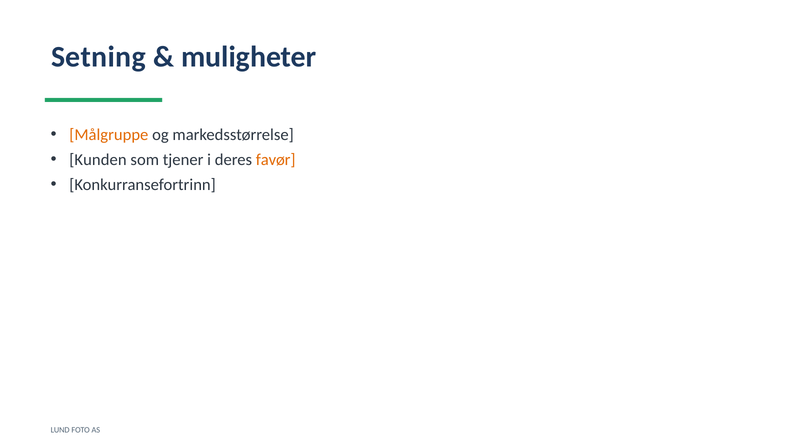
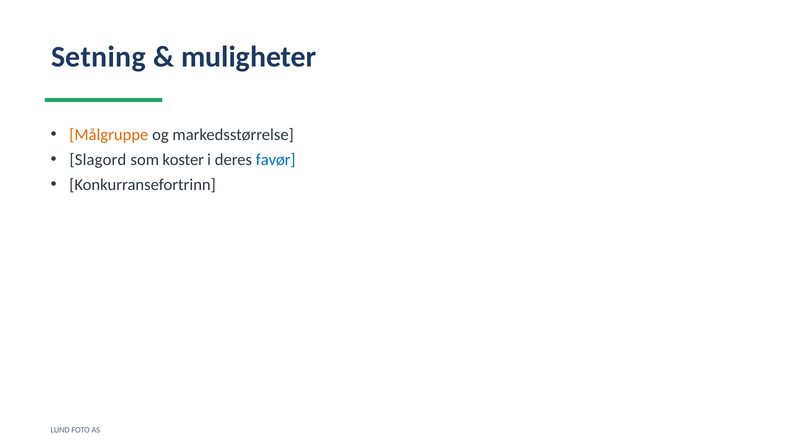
Kunden: Kunden -> Slagord
tjener: tjener -> koster
favør colour: orange -> blue
